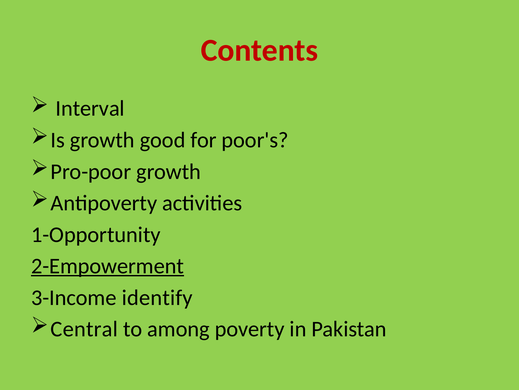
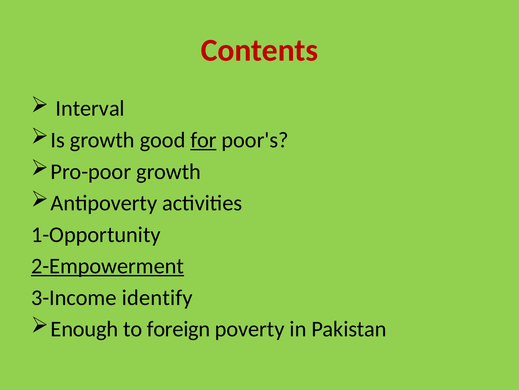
for underline: none -> present
Central: Central -> Enough
among: among -> foreign
